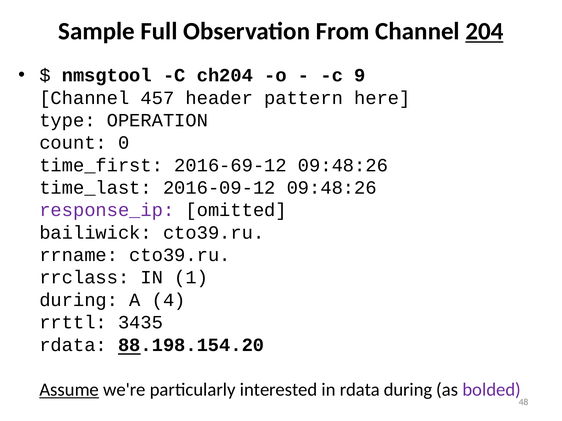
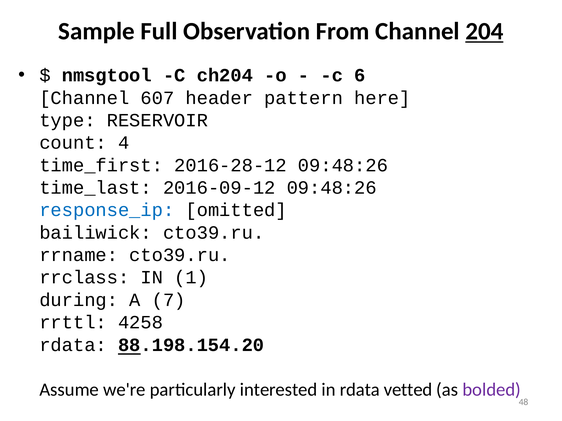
9: 9 -> 6
457: 457 -> 607
OPERATION: OPERATION -> RESERVOIR
0: 0 -> 4
2016-69-12: 2016-69-12 -> 2016-28-12
response_ip colour: purple -> blue
4: 4 -> 7
3435: 3435 -> 4258
Assume underline: present -> none
rdata during: during -> vetted
